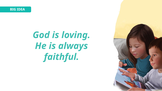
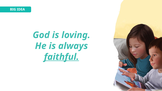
faithful underline: none -> present
